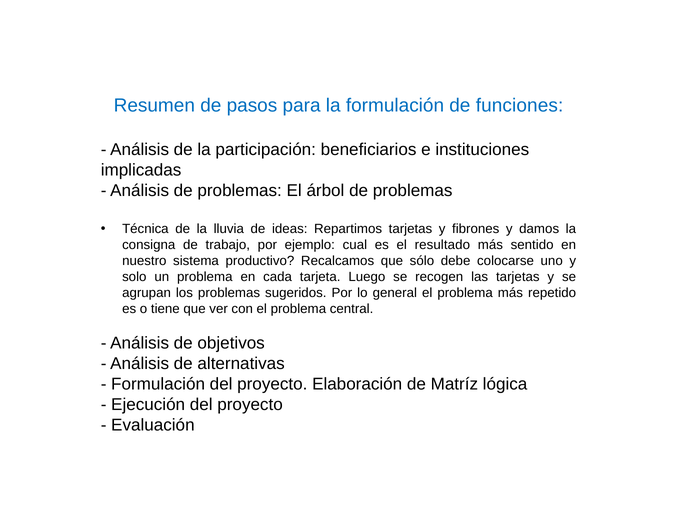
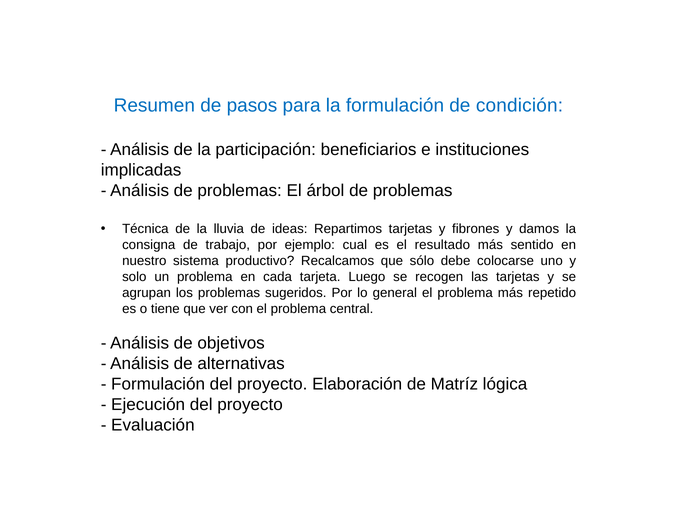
funciones: funciones -> condición
